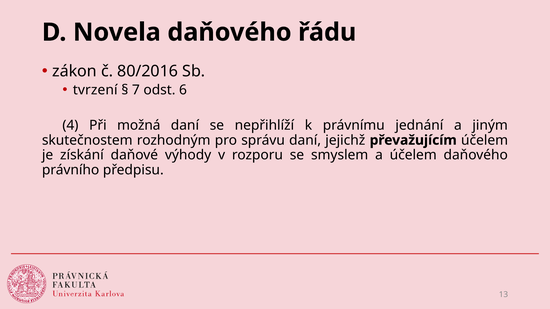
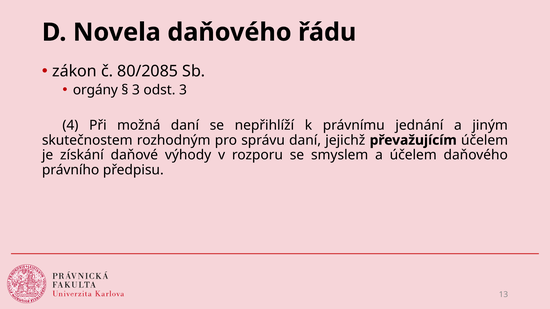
80/2016: 80/2016 -> 80/2085
tvrzení: tvrzení -> orgány
7 at (136, 90): 7 -> 3
odst 6: 6 -> 3
